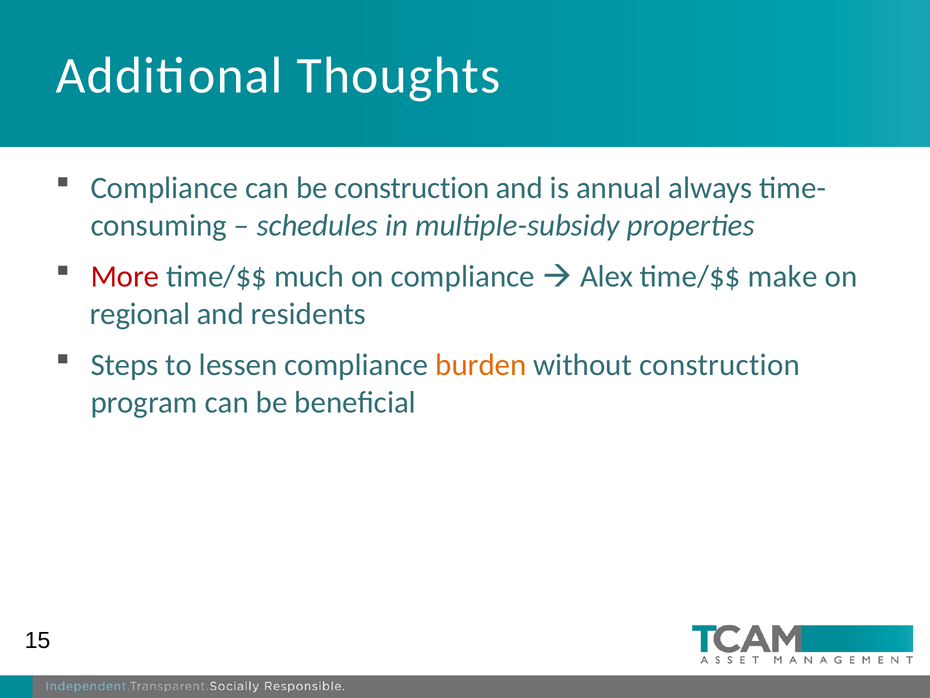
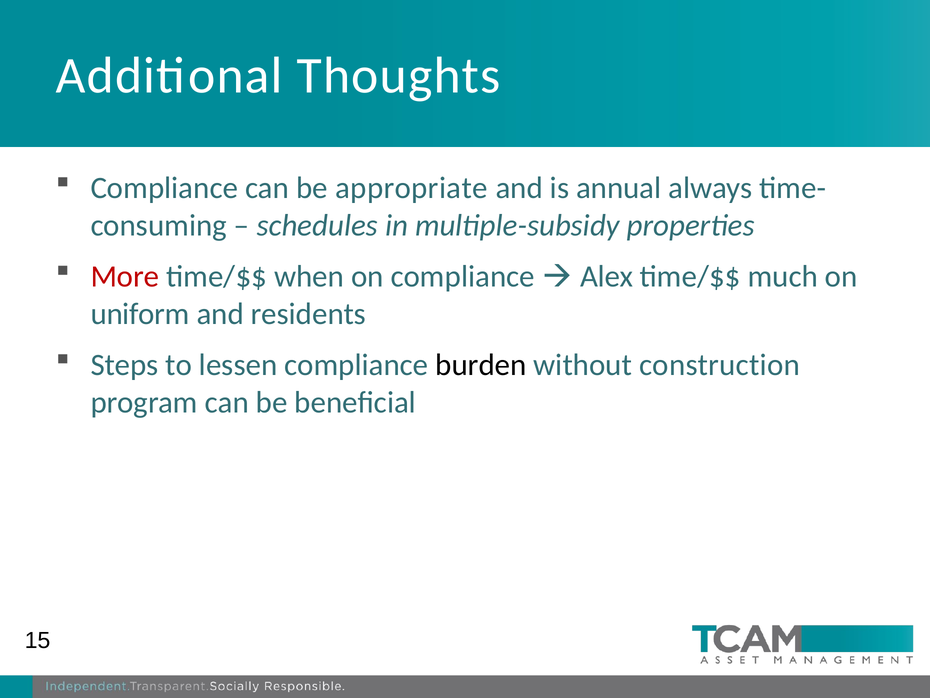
be construction: construction -> appropriate
much: much -> when
make: make -> much
regional: regional -> uniform
burden colour: orange -> black
